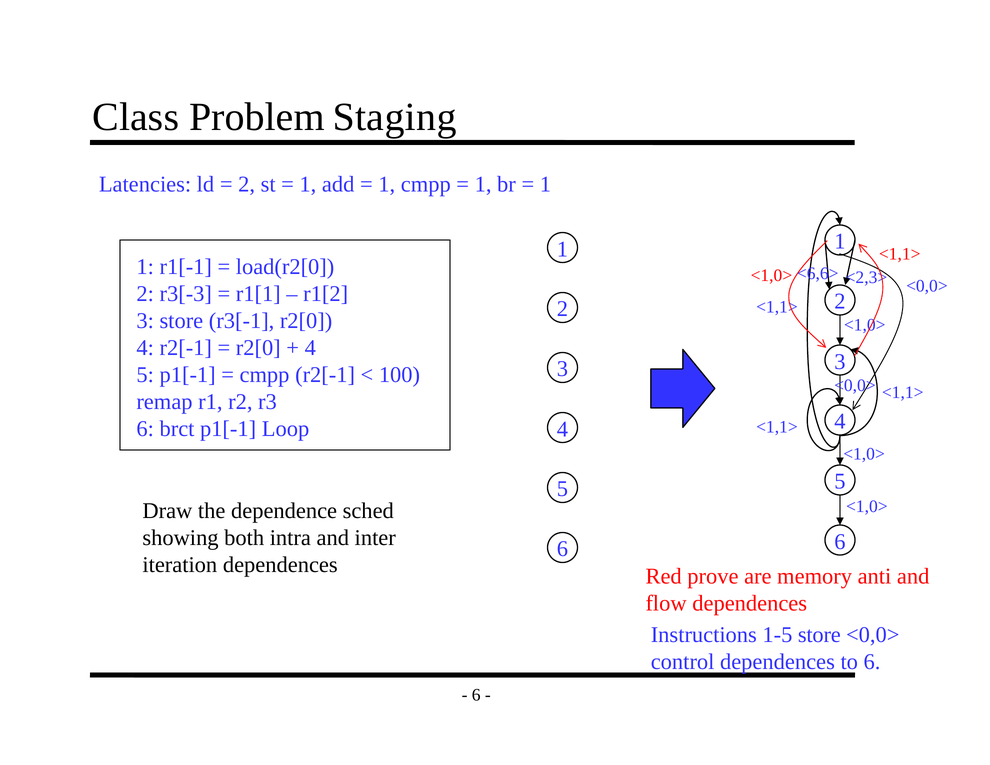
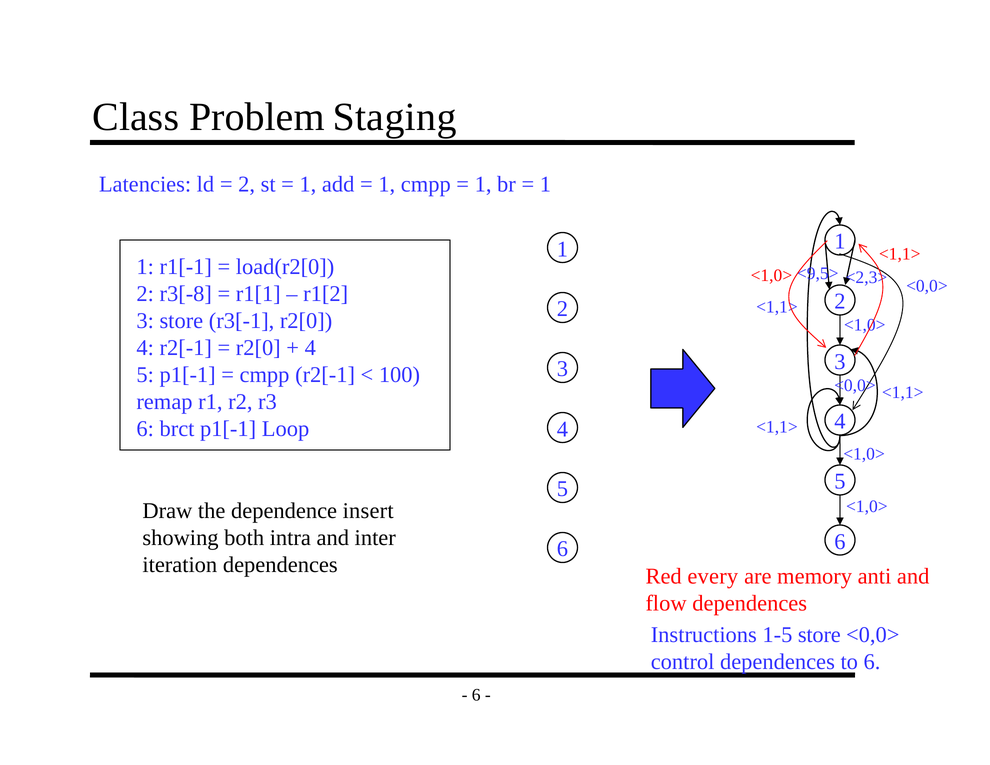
<6,6>: <6,6> -> <9,5>
r3[-3: r3[-3 -> r3[-8
sched: sched -> insert
prove: prove -> every
